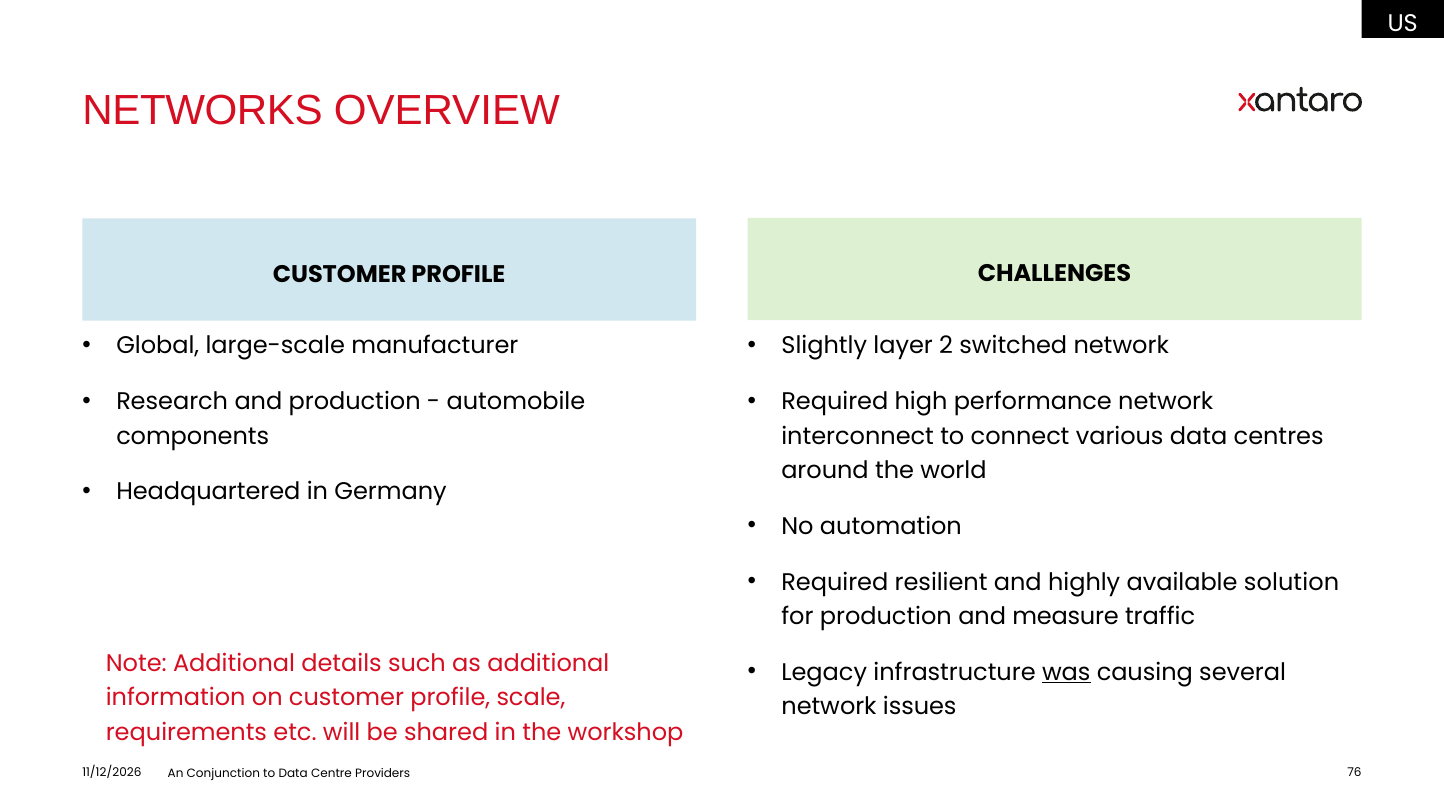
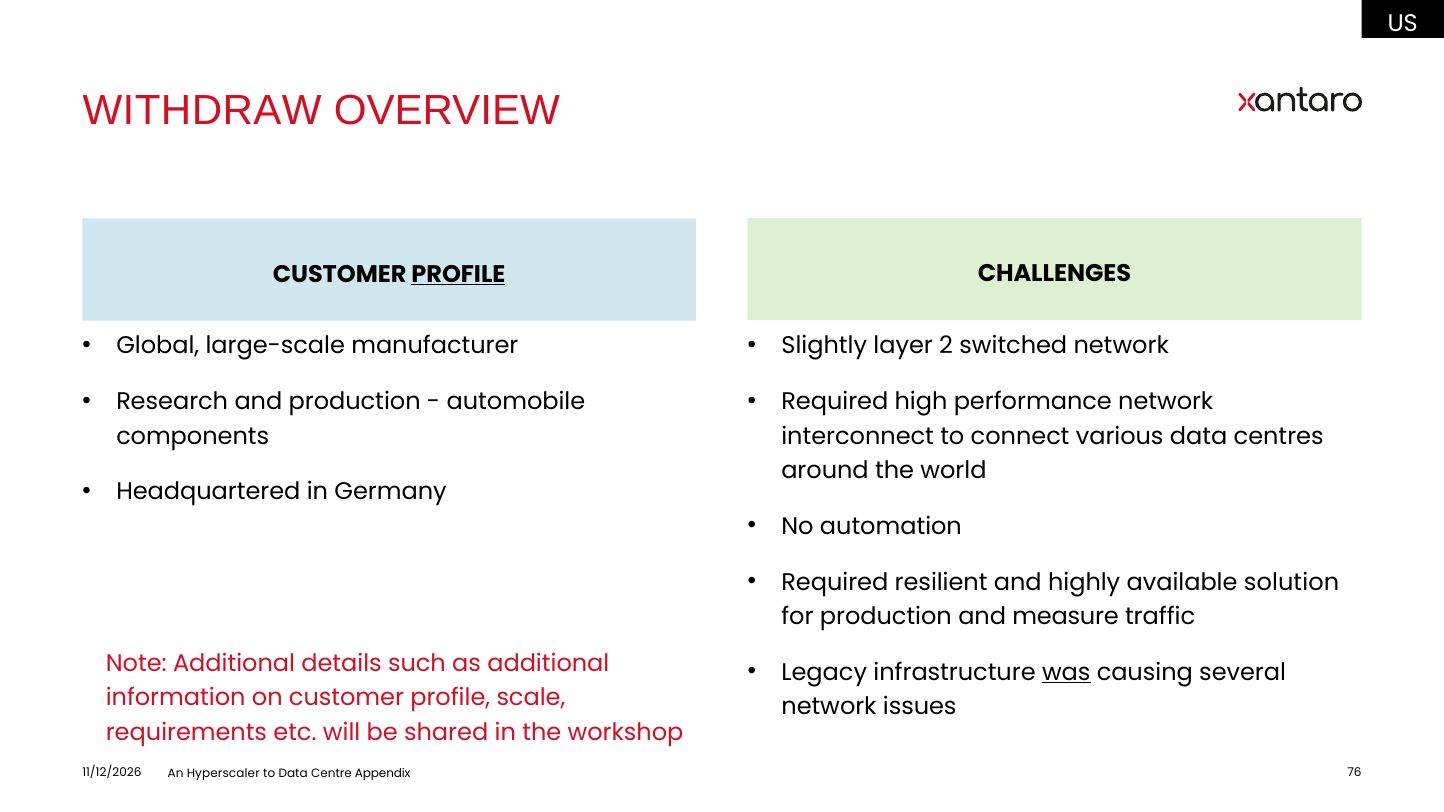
NETWORKS: NETWORKS -> WITHDRAW
PROFILE at (458, 274) underline: none -> present
Conjunction: Conjunction -> Hyperscaler
Providers: Providers -> Appendix
